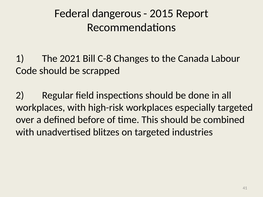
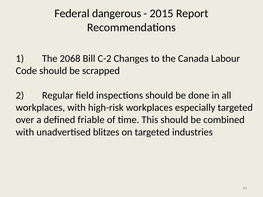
2021: 2021 -> 2068
C-8: C-8 -> C-2
before: before -> friable
